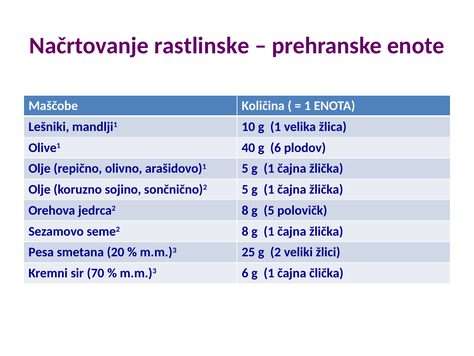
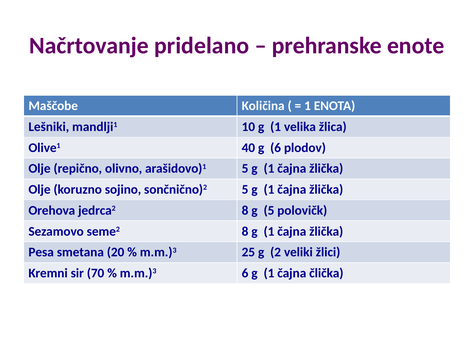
rastlinske: rastlinske -> pridelano
